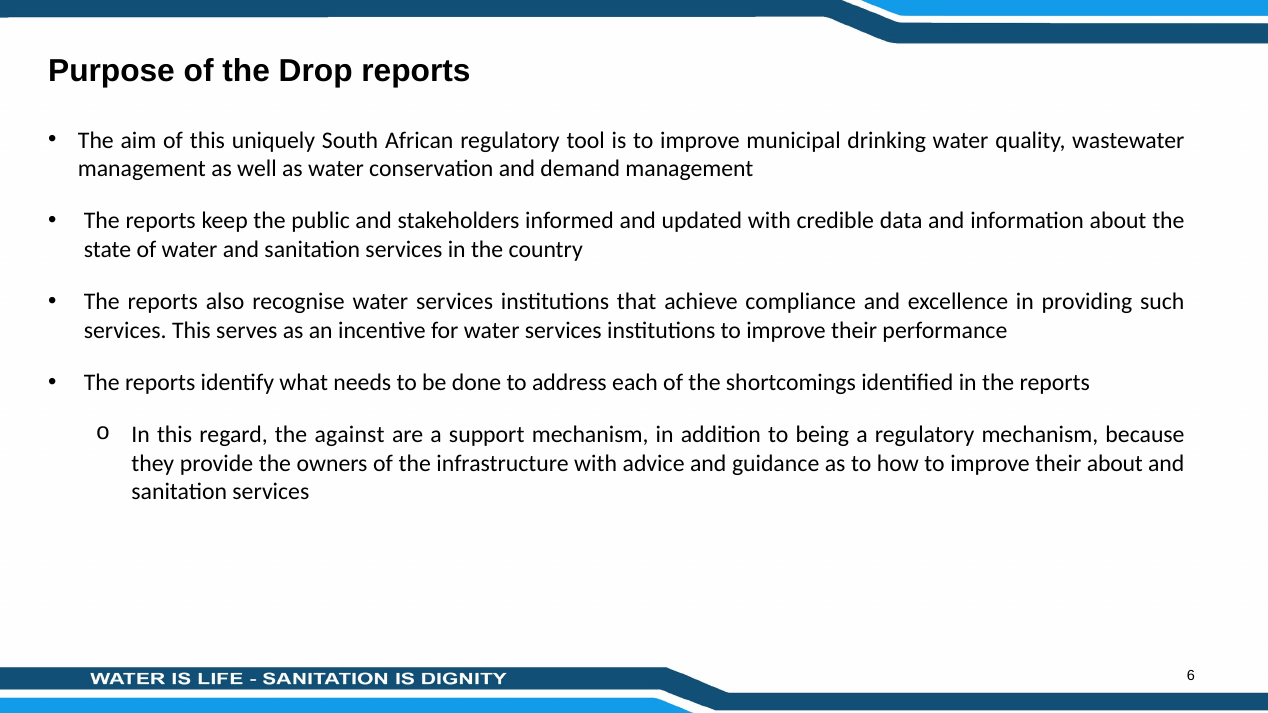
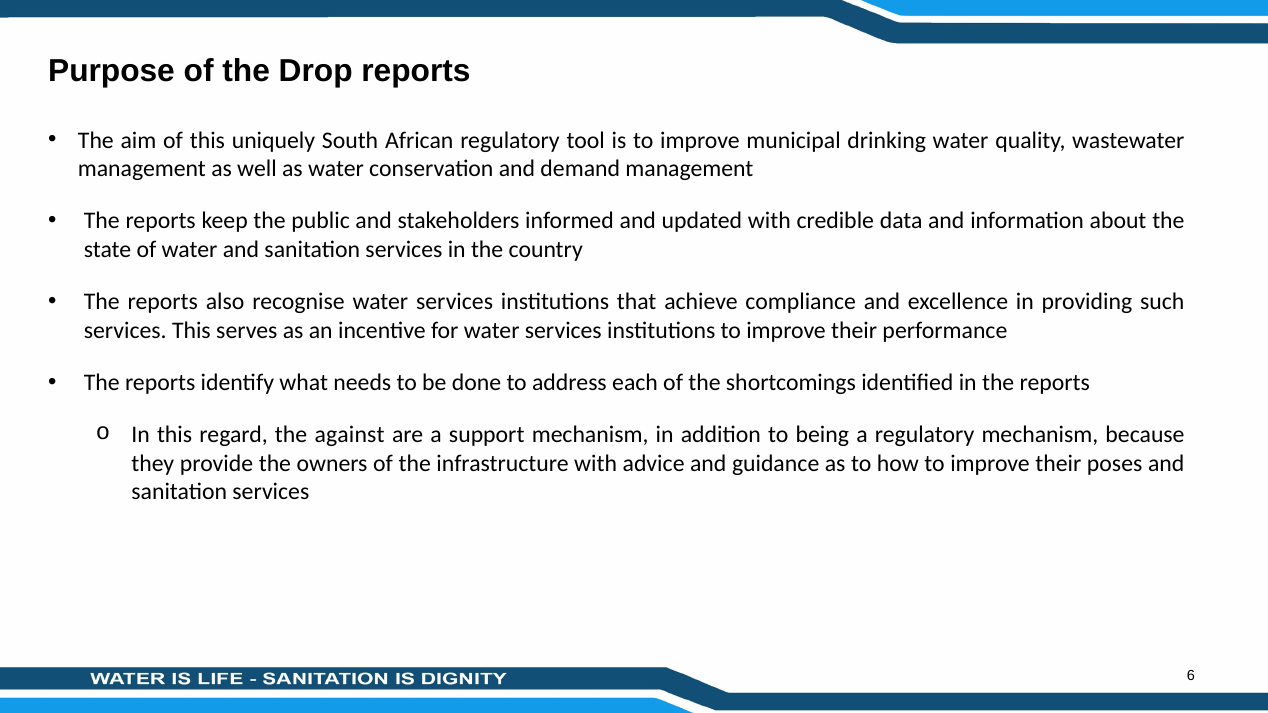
their about: about -> poses
